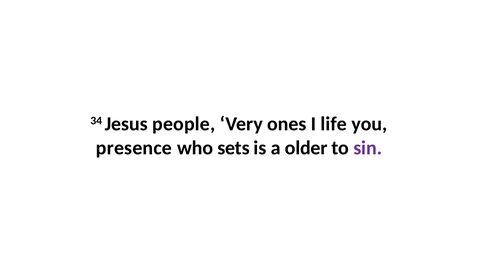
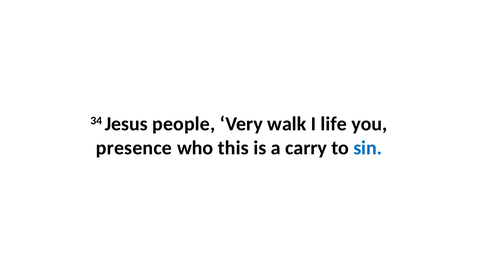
ones: ones -> walk
sets: sets -> this
older: older -> carry
sin colour: purple -> blue
